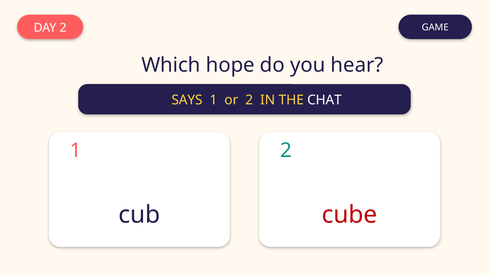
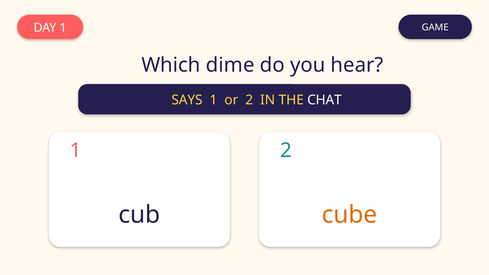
DAY 2: 2 -> 1
hope: hope -> dime
cube colour: red -> orange
